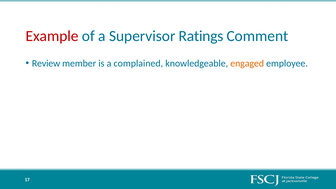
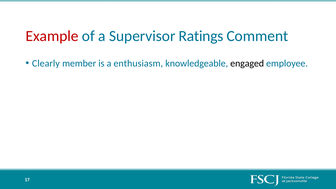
Review: Review -> Clearly
complained: complained -> enthusiasm
engaged colour: orange -> black
